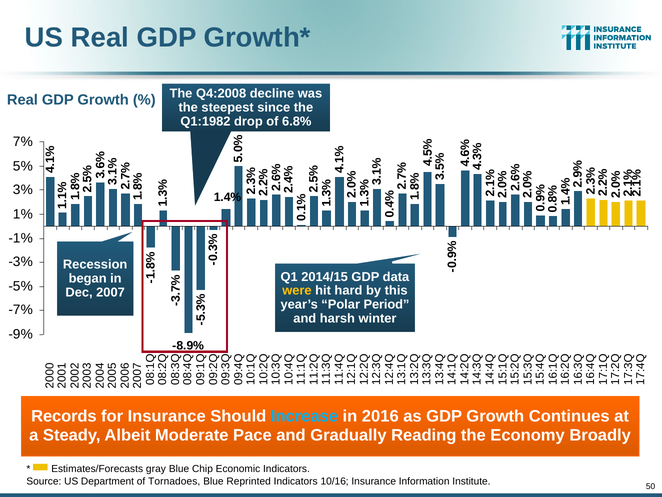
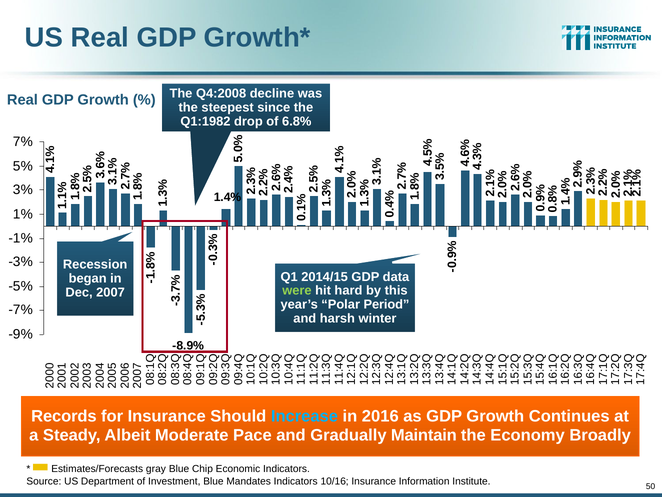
were colour: yellow -> light green
Reading: Reading -> Maintain
Tornadoes: Tornadoes -> Investment
Reprinted: Reprinted -> Mandates
